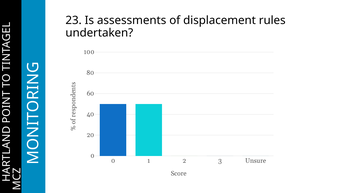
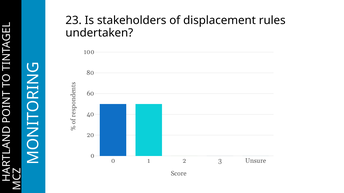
assessments: assessments -> stakeholders
